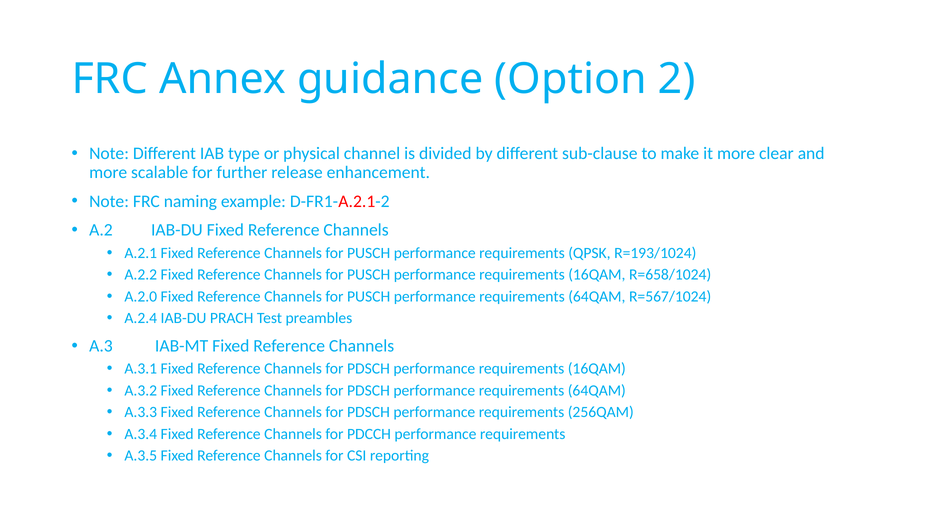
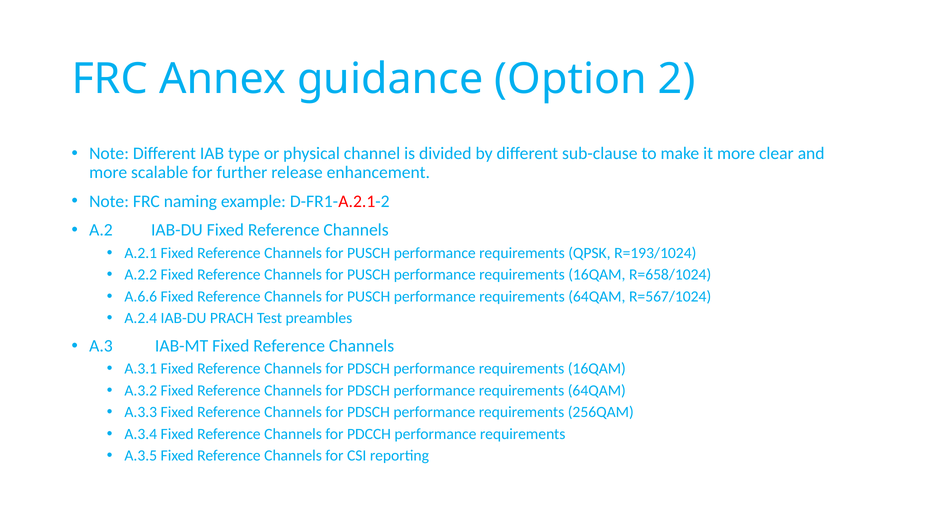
A.2.0: A.2.0 -> A.6.6
